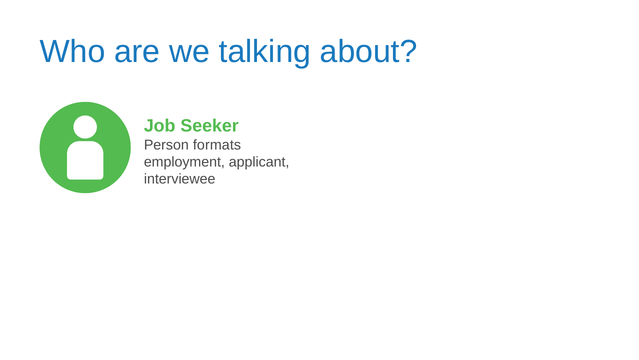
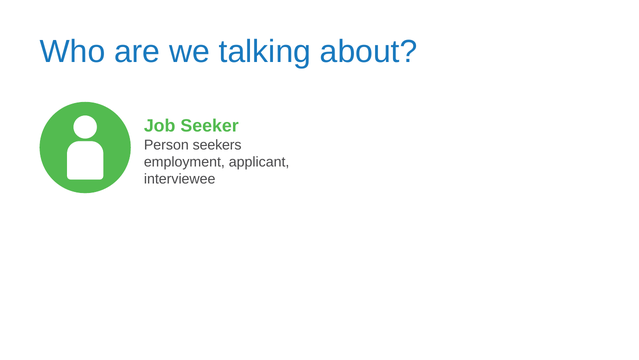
formats: formats -> seekers
